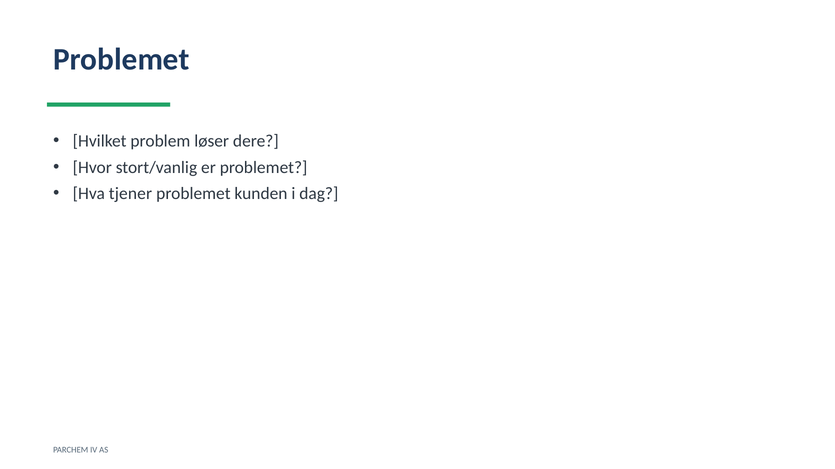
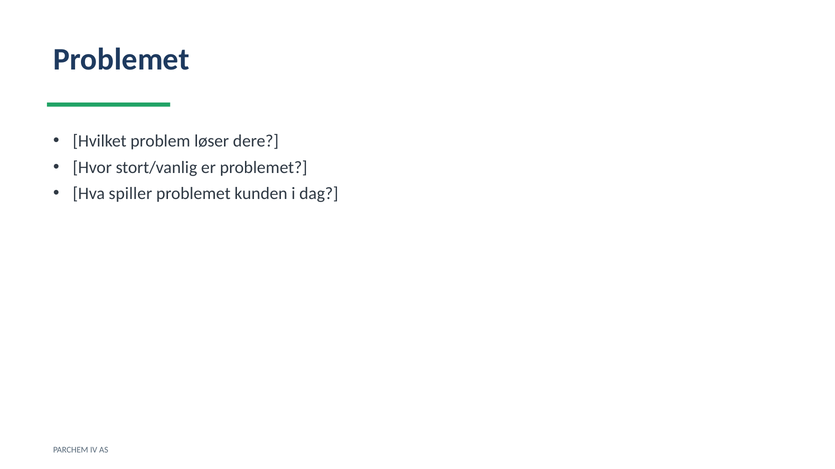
tjener: tjener -> spiller
